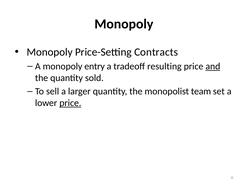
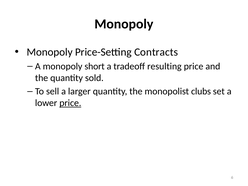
entry: entry -> short
and underline: present -> none
team: team -> clubs
